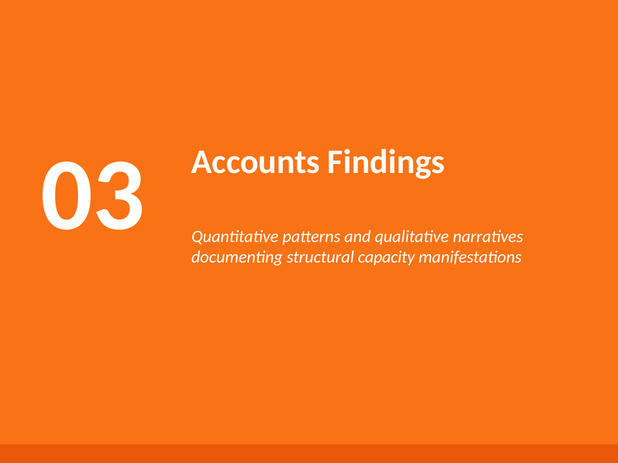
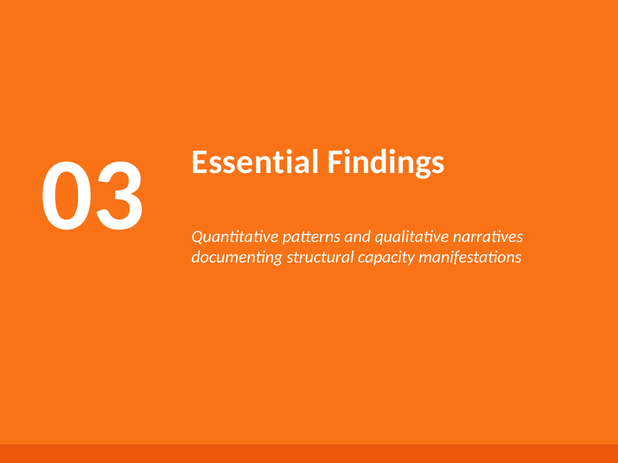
Accounts: Accounts -> Essential
